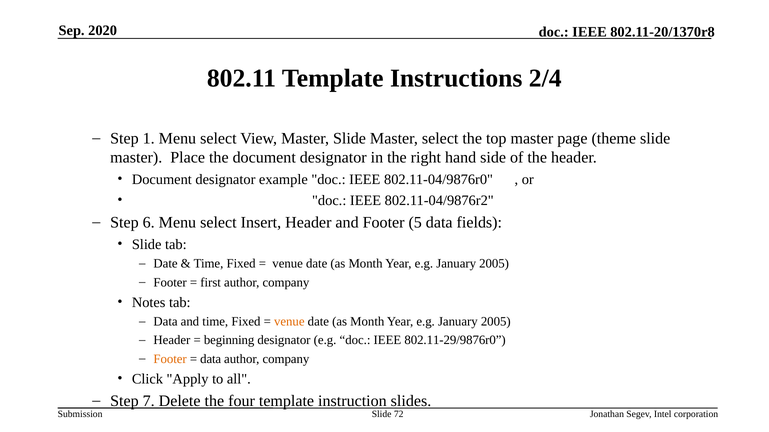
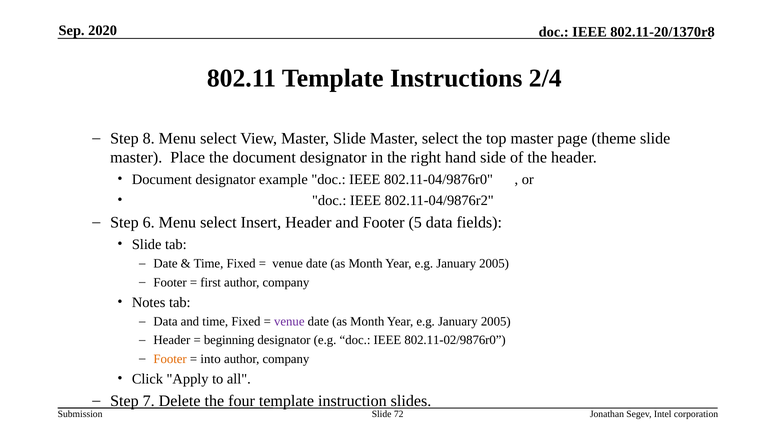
1: 1 -> 8
venue at (289, 322) colour: orange -> purple
802.11-29/9876r0: 802.11-29/9876r0 -> 802.11-02/9876r0
data at (211, 359): data -> into
